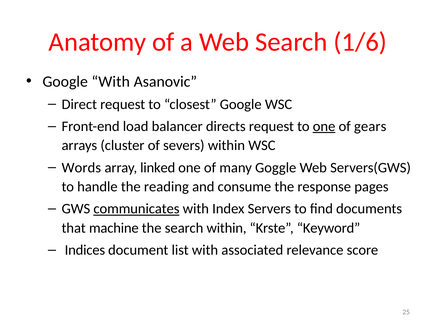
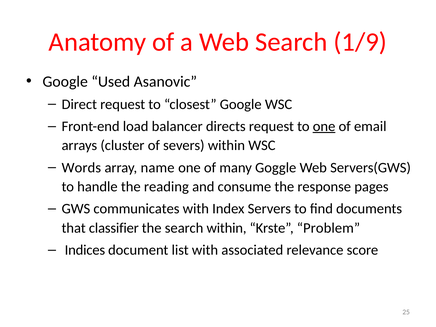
1/6: 1/6 -> 1/9
Google With: With -> Used
gears: gears -> email
linked: linked -> name
communicates underline: present -> none
machine: machine -> classifier
Keyword: Keyword -> Problem
